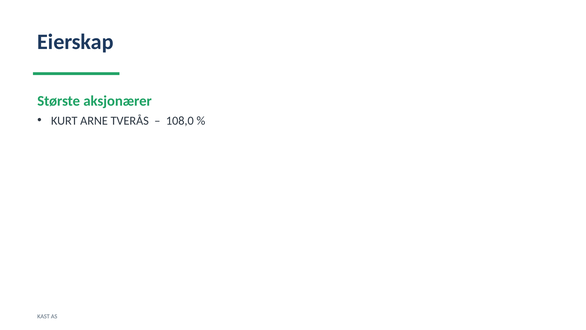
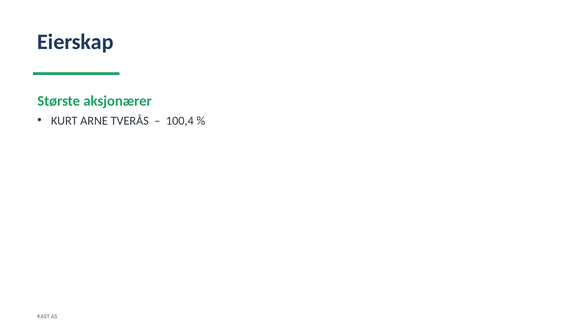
108,0: 108,0 -> 100,4
